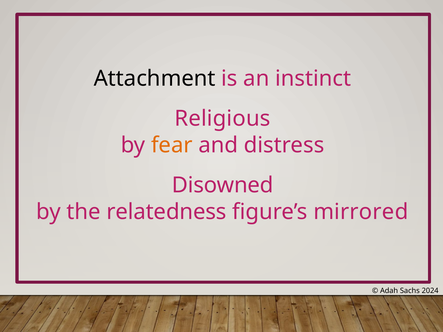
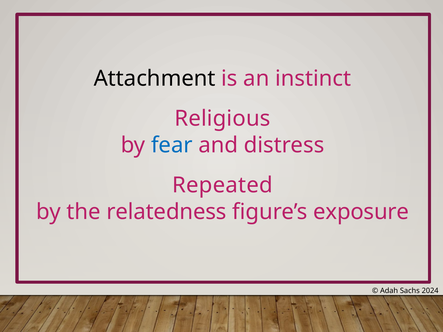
fear colour: orange -> blue
Disowned: Disowned -> Repeated
mirrored: mirrored -> exposure
